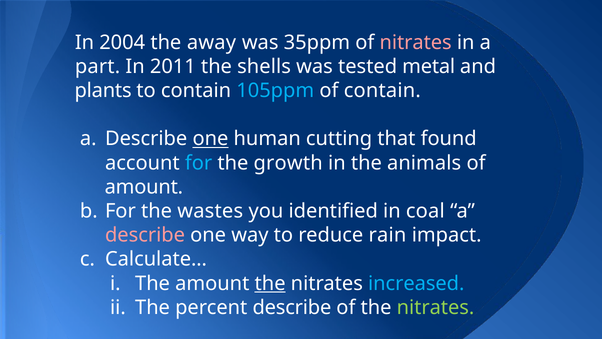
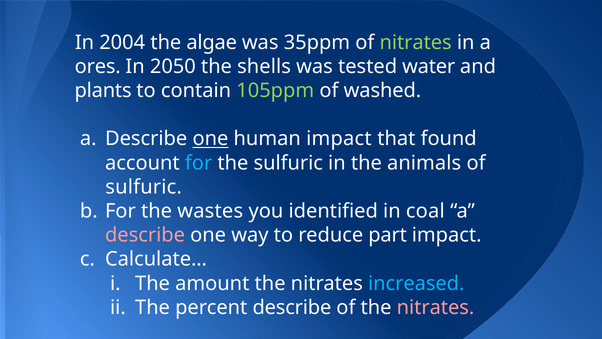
away: away -> algae
nitrates at (416, 42) colour: pink -> light green
part: part -> ores
2011: 2011 -> 2050
metal: metal -> water
105ppm colour: light blue -> light green
of contain: contain -> washed
human cutting: cutting -> impact
the growth: growth -> sulfuric
amount at (144, 187): amount -> sulfuric
rain: rain -> part
the at (270, 283) underline: present -> none
nitrates at (436, 307) colour: light green -> pink
